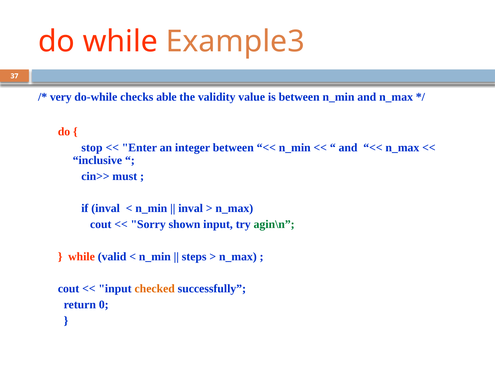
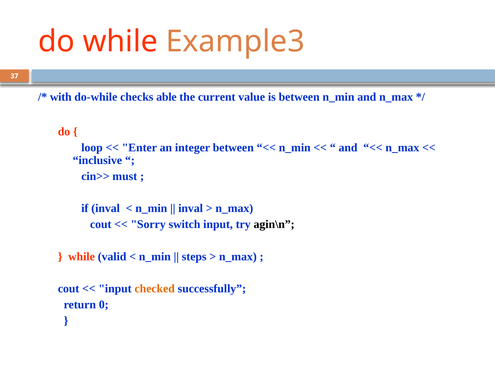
very: very -> with
validity: validity -> current
stop: stop -> loop
shown: shown -> switch
agin\n colour: green -> black
